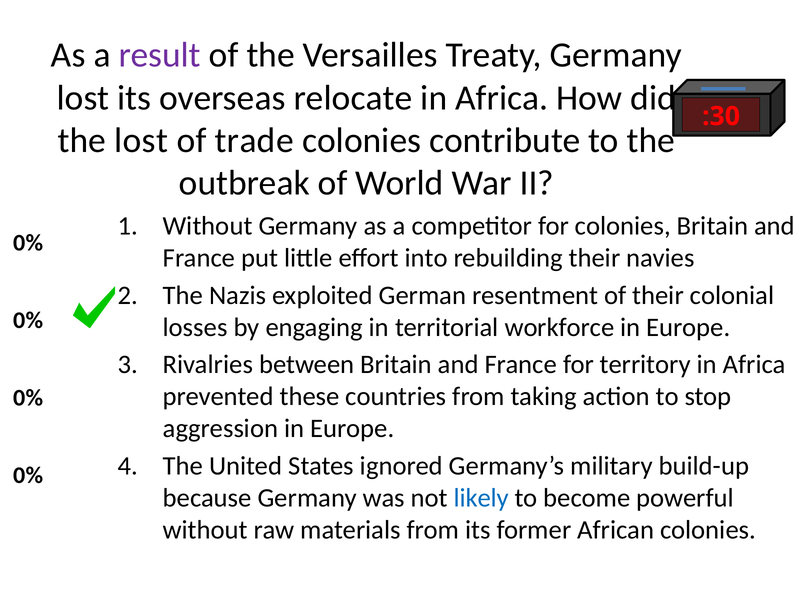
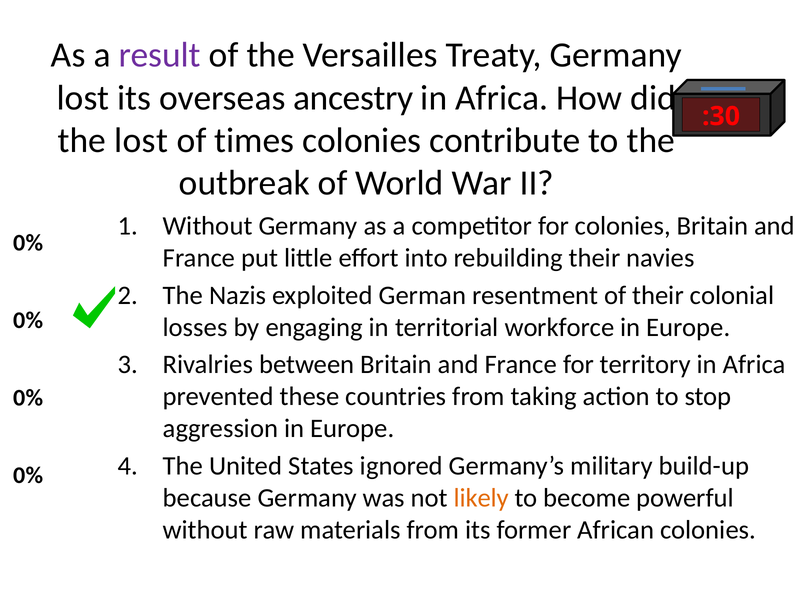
relocate: relocate -> ancestry
trade: trade -> times
likely colour: blue -> orange
